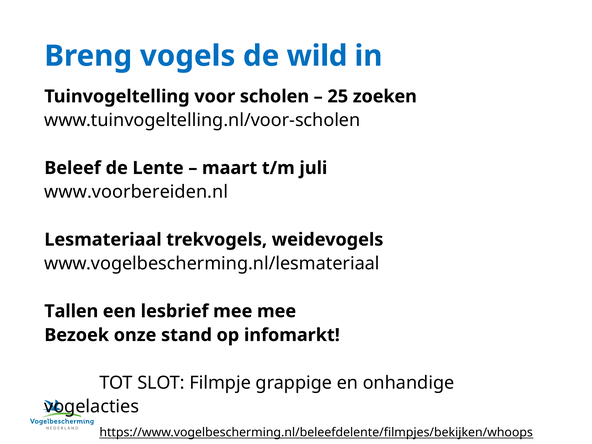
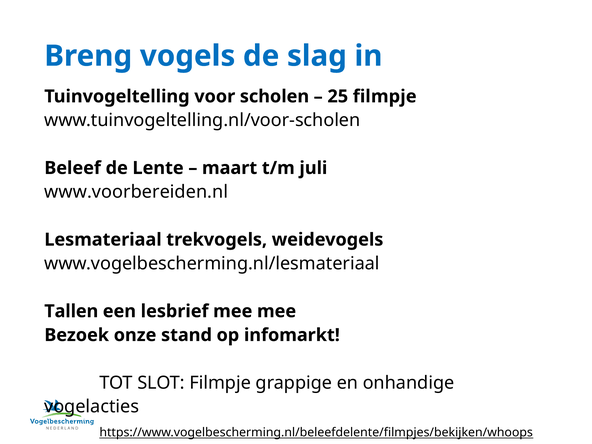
wild: wild -> slag
25 zoeken: zoeken -> filmpje
